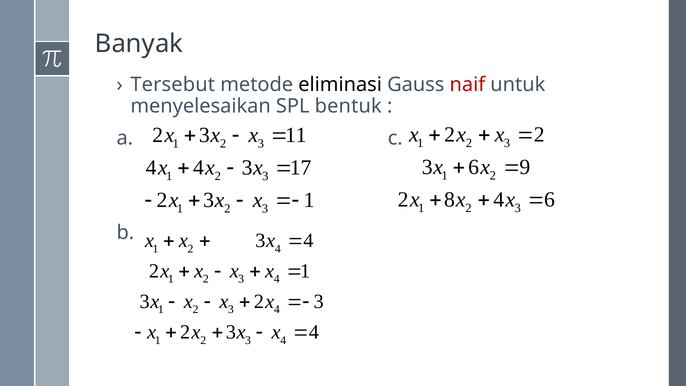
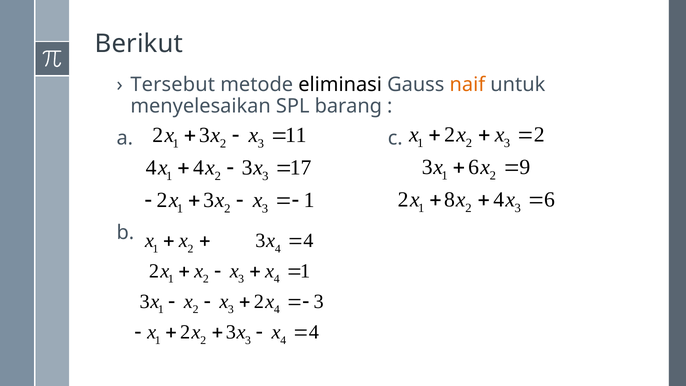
Banyak: Banyak -> Berikut
naif colour: red -> orange
bentuk: bentuk -> barang
